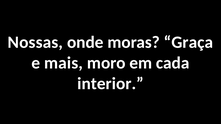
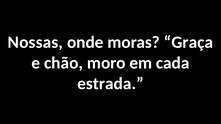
mais: mais -> chão
interior: interior -> estrada
